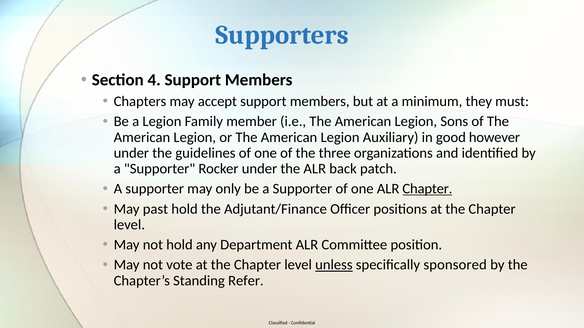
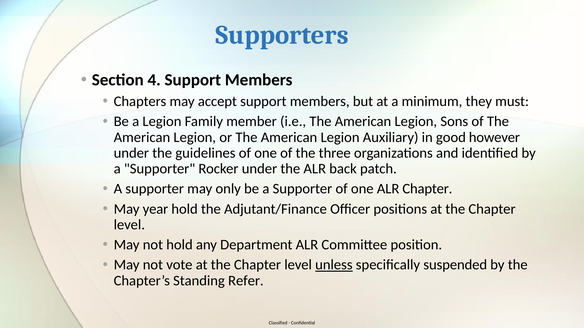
Chapter at (427, 189) underline: present -> none
past: past -> year
sponsored: sponsored -> suspended
